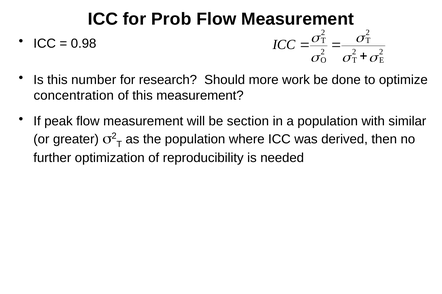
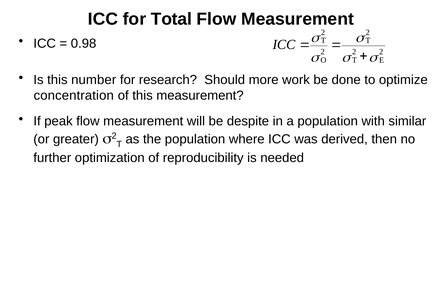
Prob: Prob -> Total
section: section -> despite
